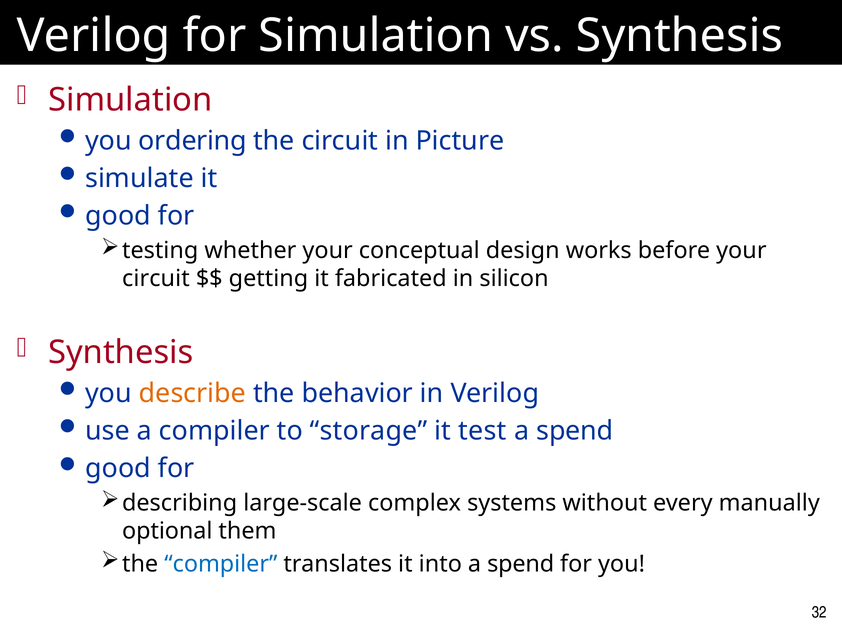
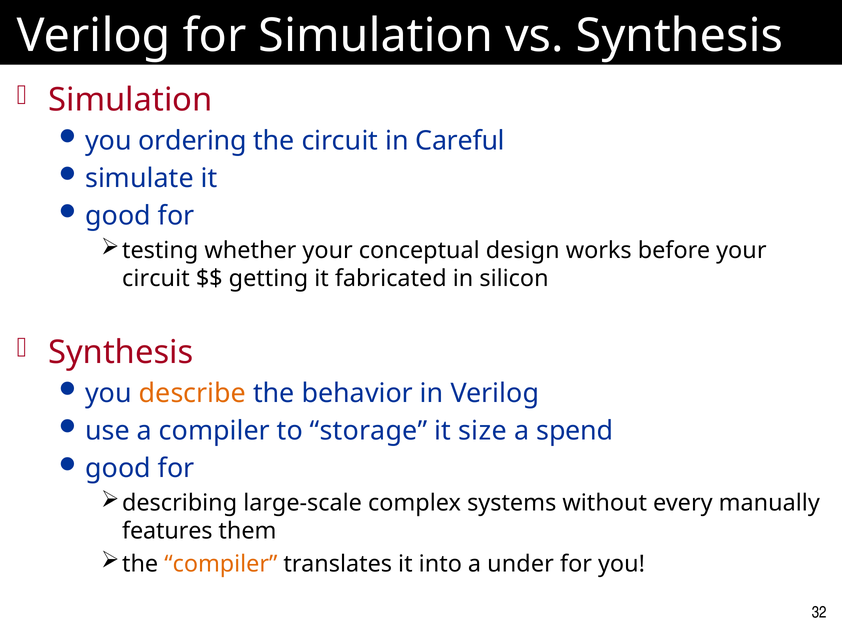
Picture: Picture -> Careful
test: test -> size
optional: optional -> features
compiler at (221, 564) colour: blue -> orange
into a spend: spend -> under
